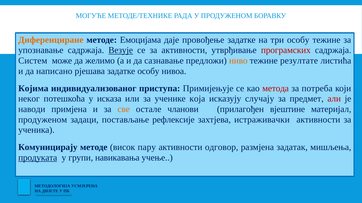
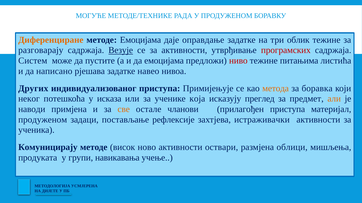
провођење: провођење -> оправдање
три особу: особу -> облик
упознавање: упознавање -> разговарају
желимо: желимо -> пустите
да сазнавање: сазнавање -> емоцијама
ниво colour: orange -> red
резултате: резултате -> питањима
задатке особу: особу -> навео
Којима: Којима -> Других
метода colour: red -> orange
потреба: потреба -> боравка
случају: случају -> преглед
али colour: red -> orange
прилагођен вјештине: вјештине -> приступа
пару: пару -> ново
одговор: одговор -> оствари
задатак: задатак -> облици
продуката underline: present -> none
